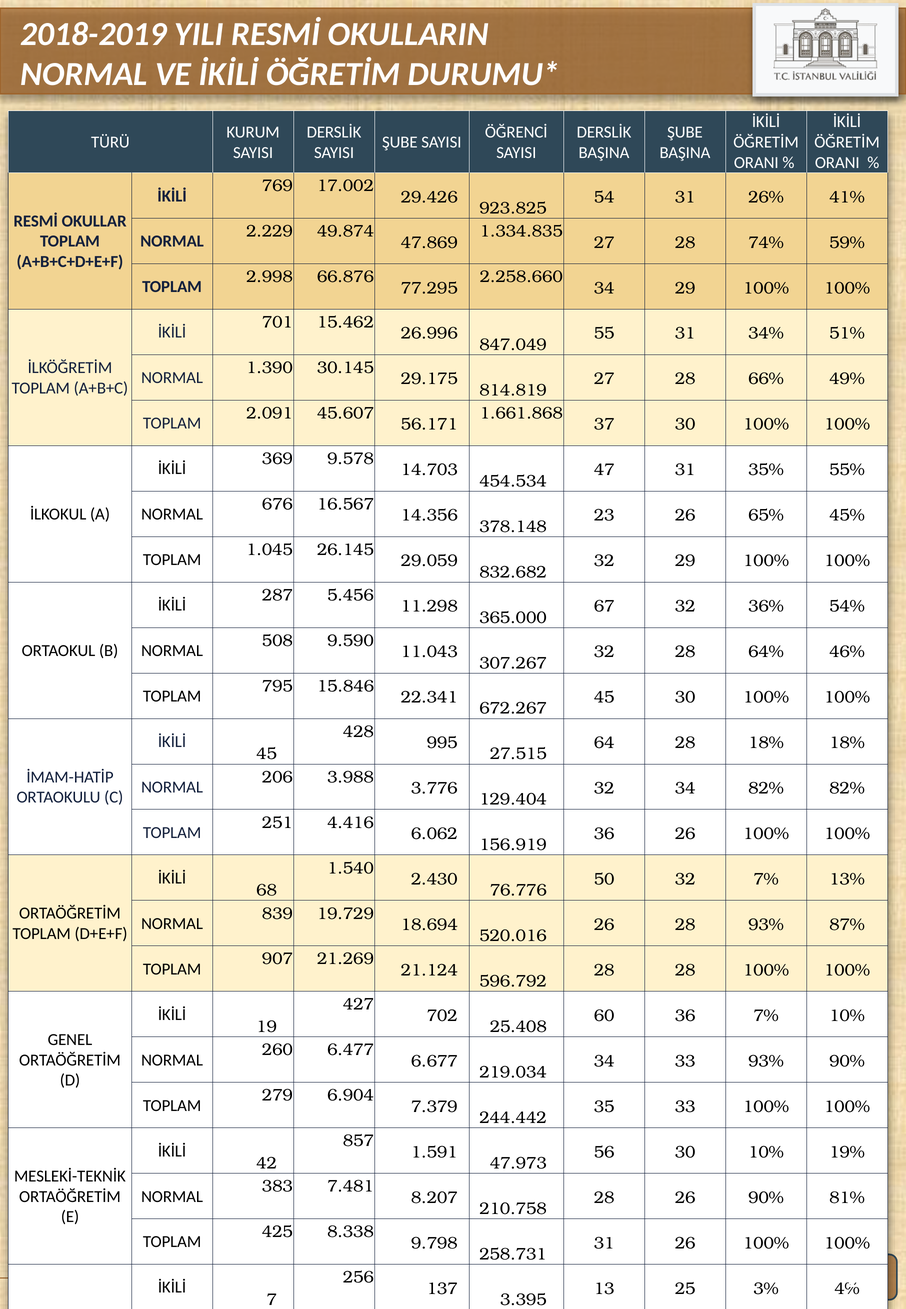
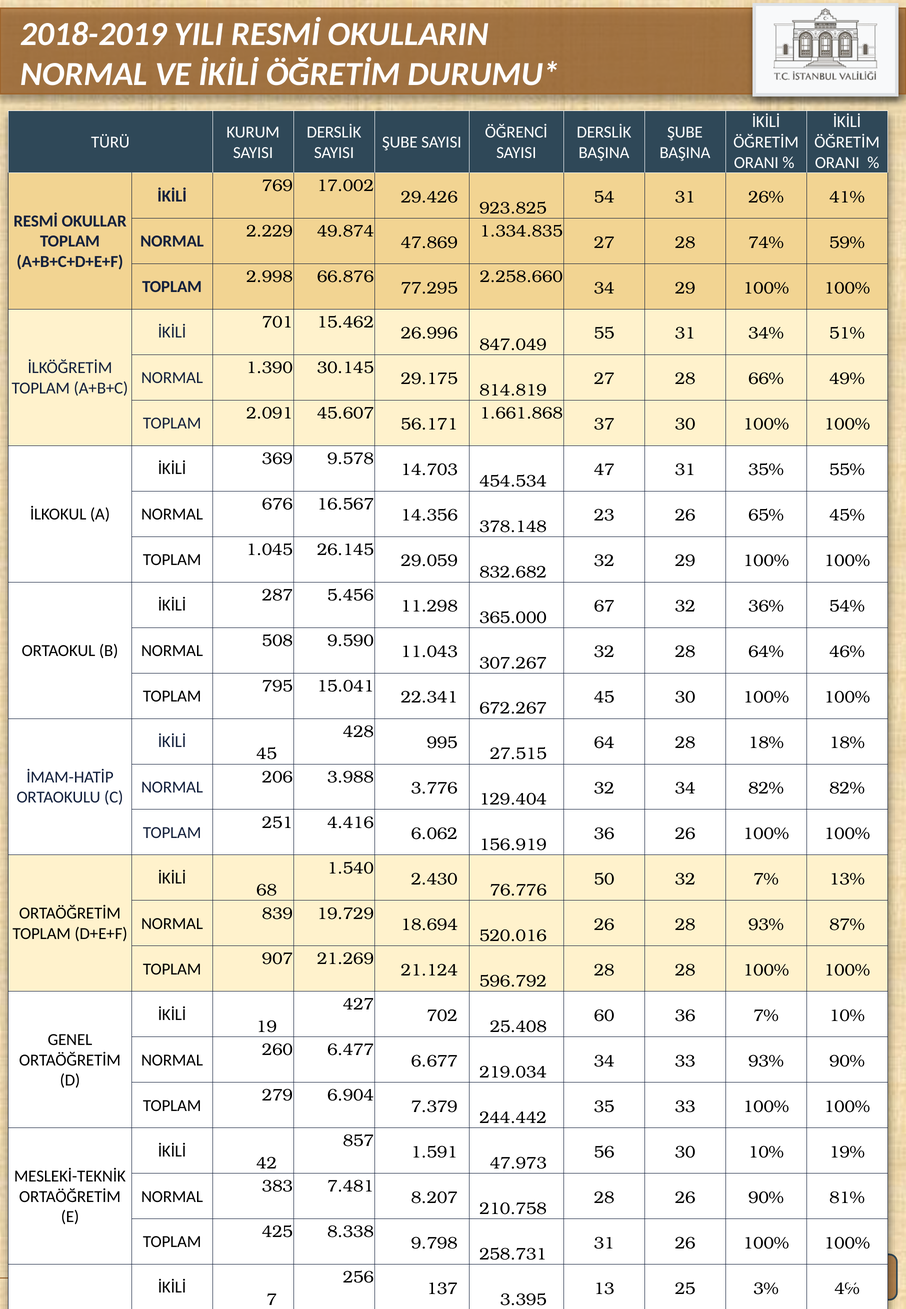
15.846: 15.846 -> 15.041
